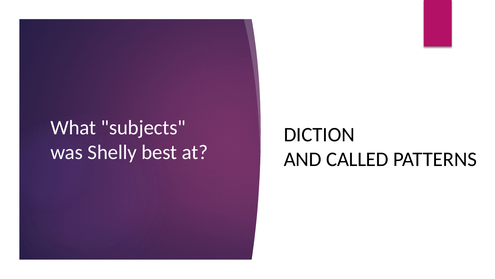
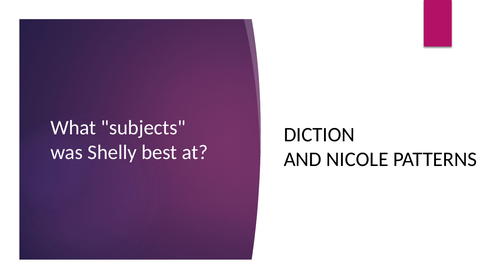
CALLED: CALLED -> NICOLE
